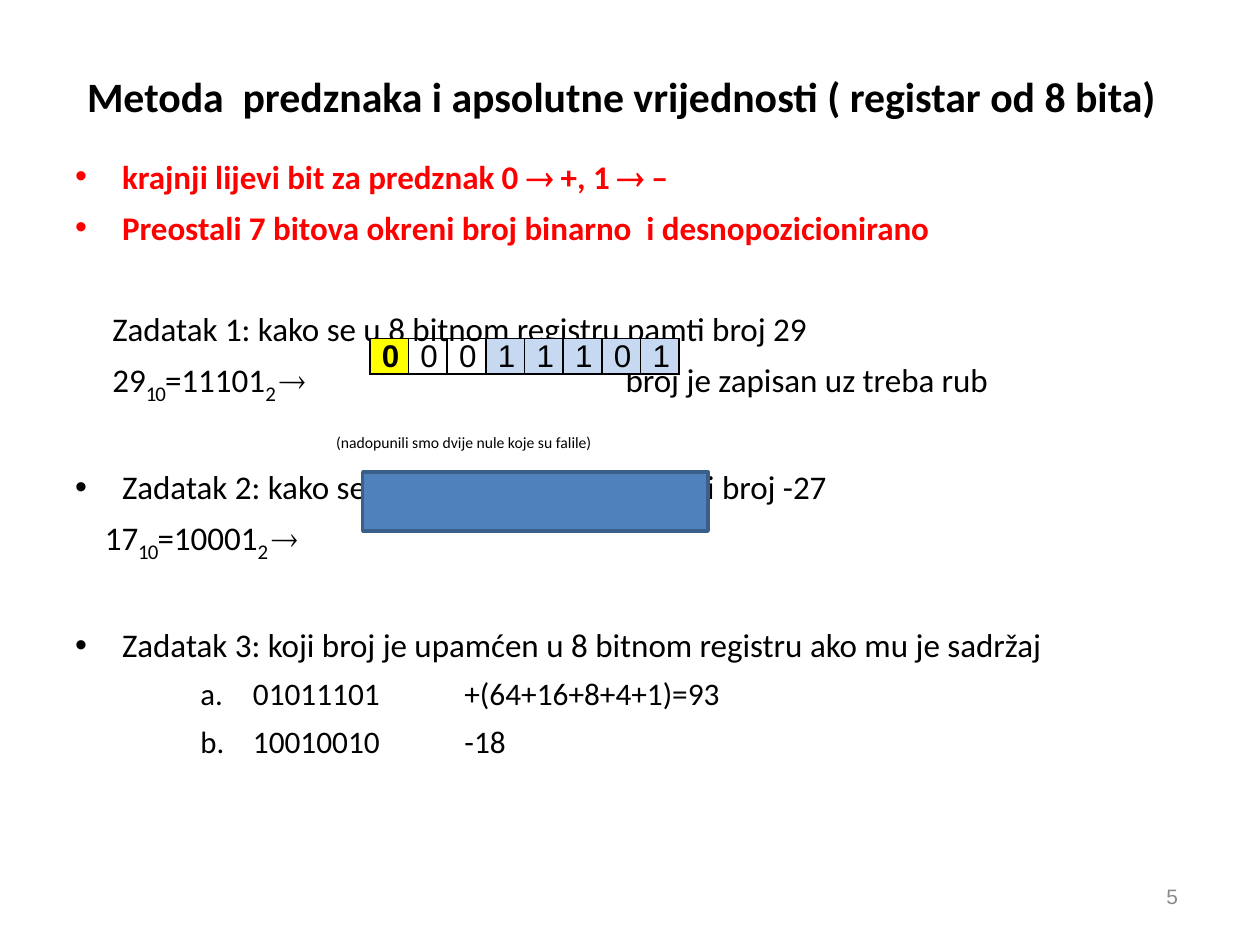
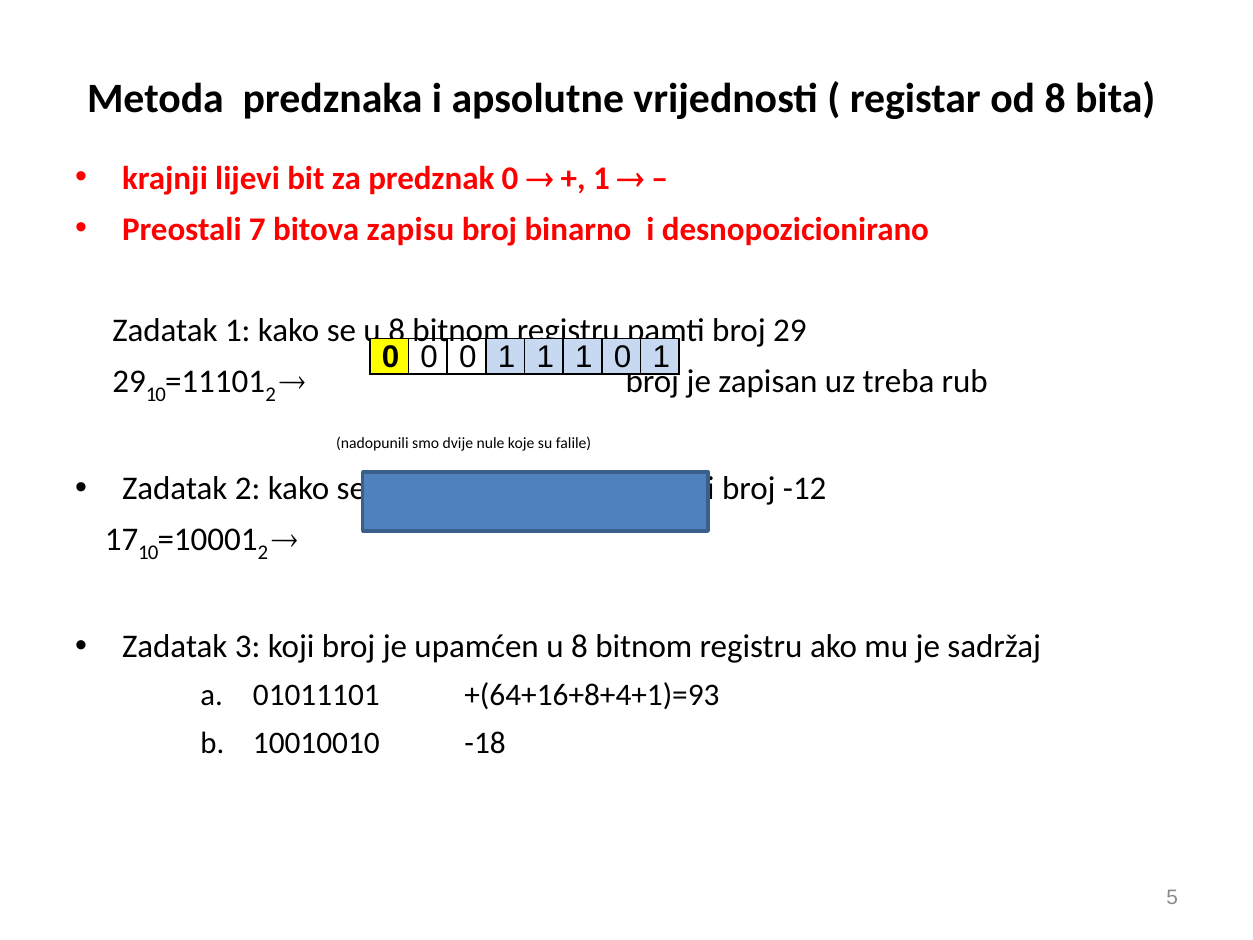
okreni: okreni -> zapisu
-27: -27 -> -12
